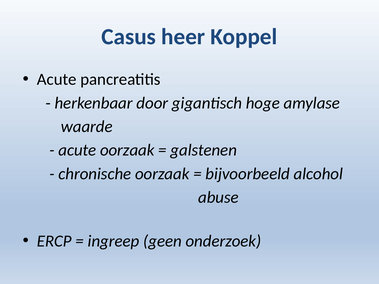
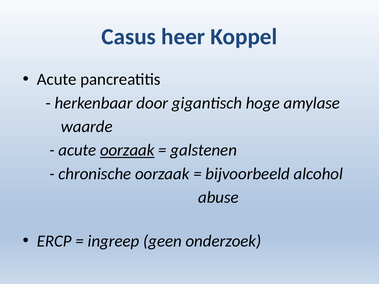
oorzaak at (127, 150) underline: none -> present
